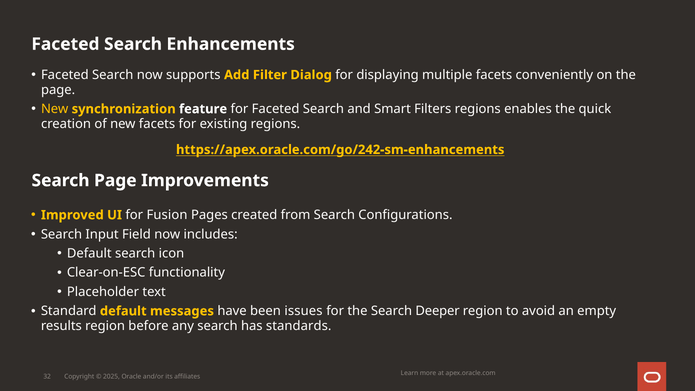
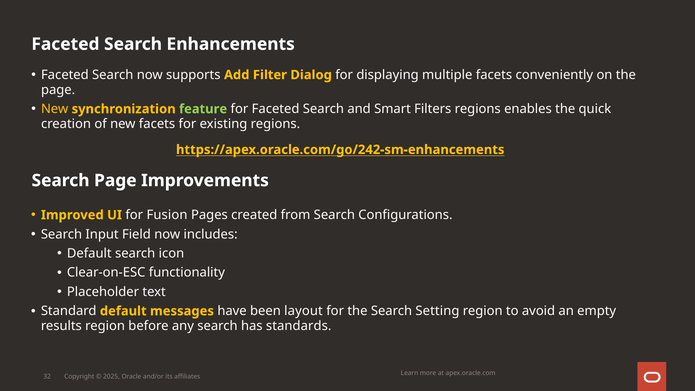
feature colour: white -> light green
issues: issues -> layout
Deeper: Deeper -> Setting
